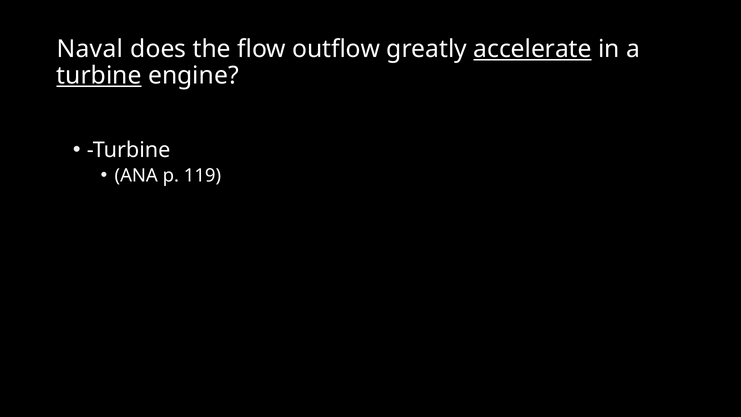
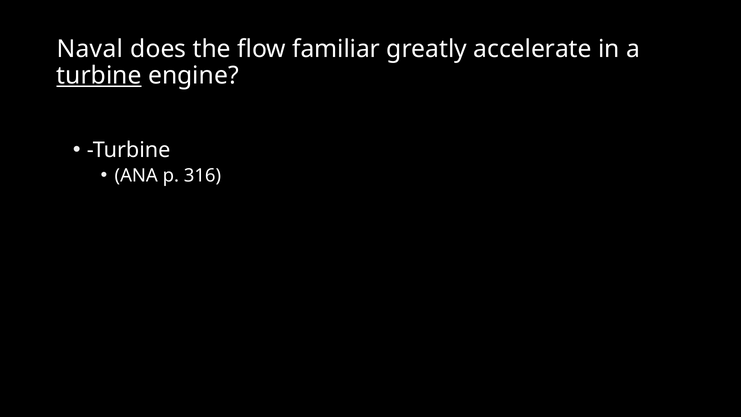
outflow: outflow -> familiar
accelerate underline: present -> none
119: 119 -> 316
